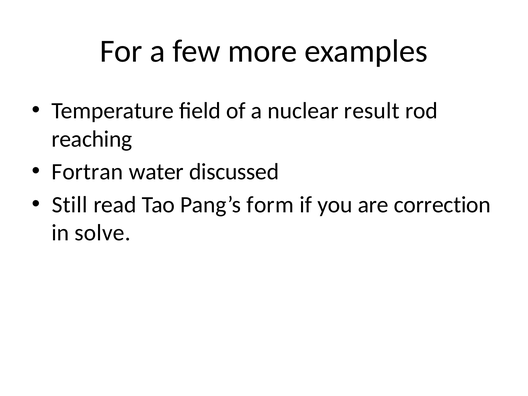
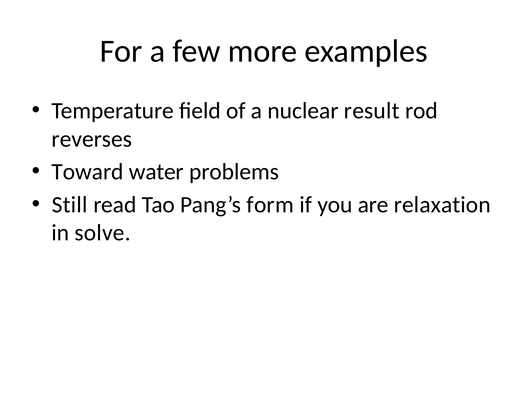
reaching: reaching -> reverses
Fortran: Fortran -> Toward
discussed: discussed -> problems
correction: correction -> relaxation
